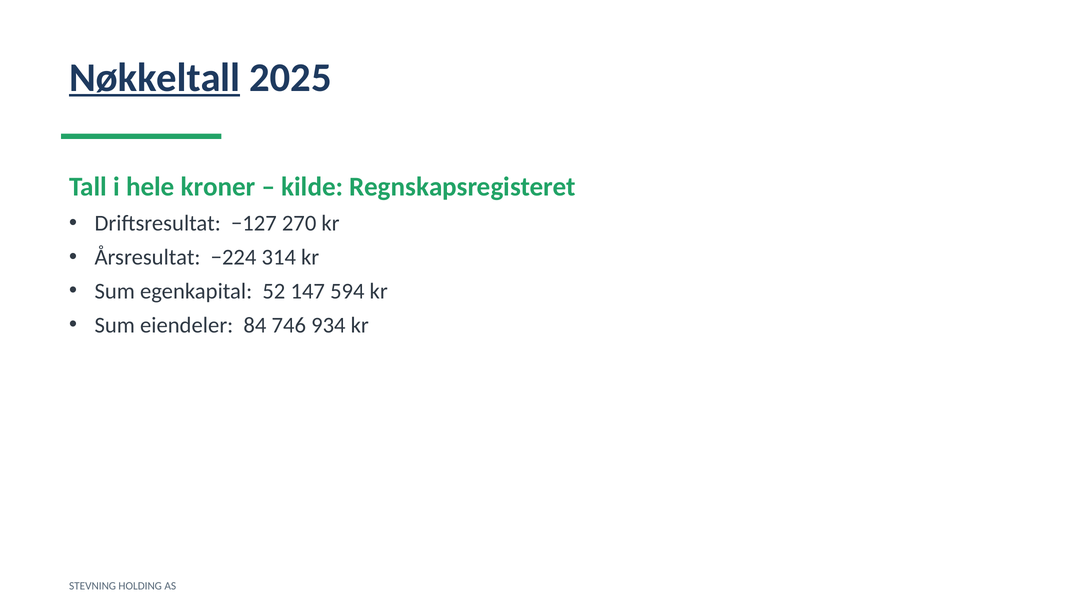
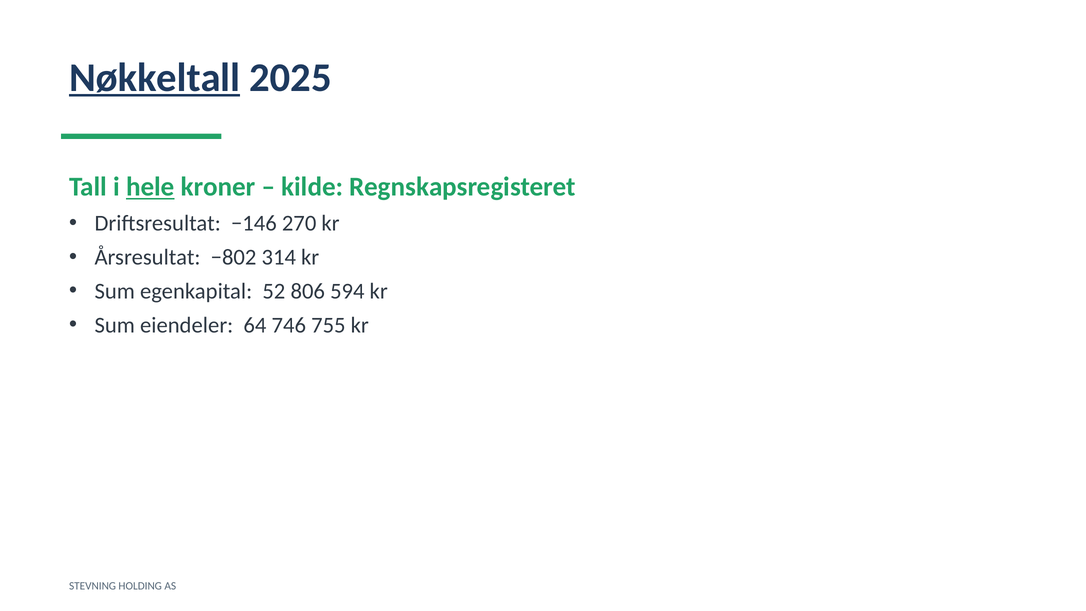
hele underline: none -> present
−127: −127 -> −146
−224: −224 -> −802
147: 147 -> 806
84: 84 -> 64
934: 934 -> 755
